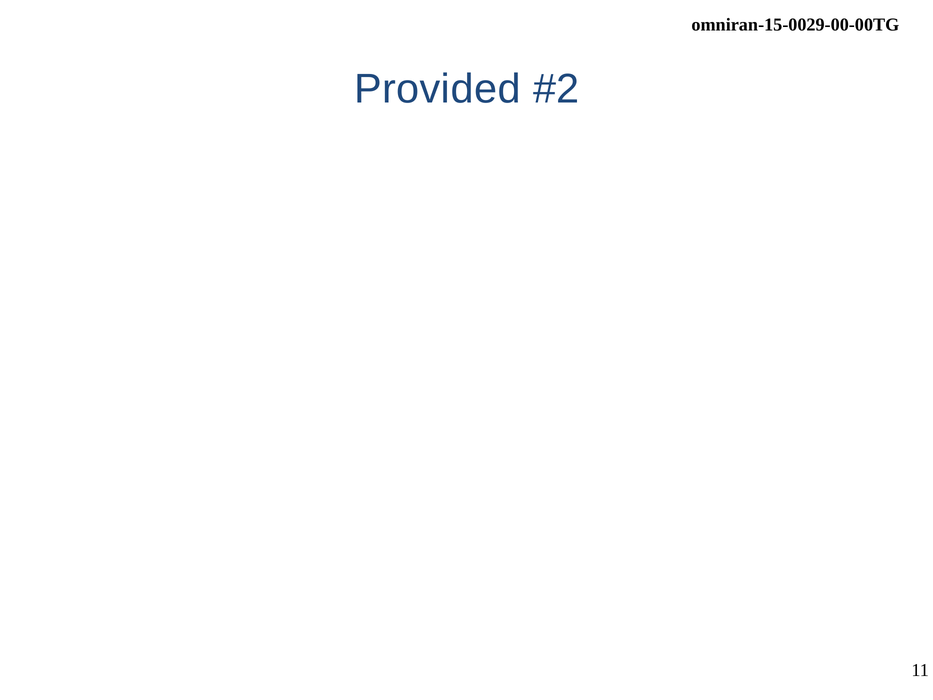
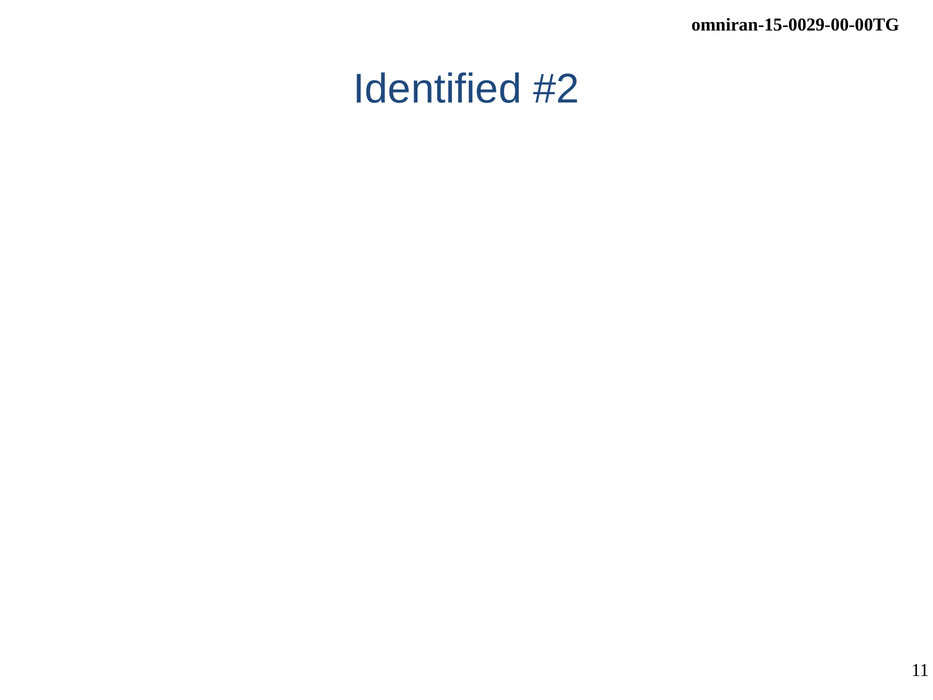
Provided: Provided -> Identified
